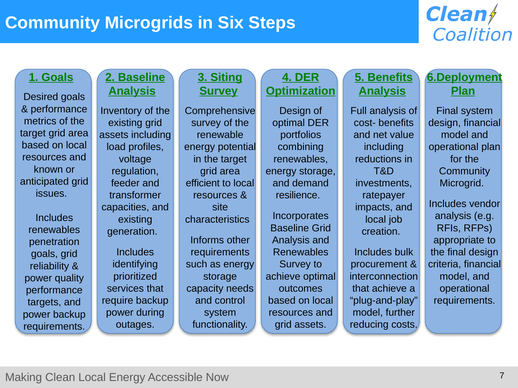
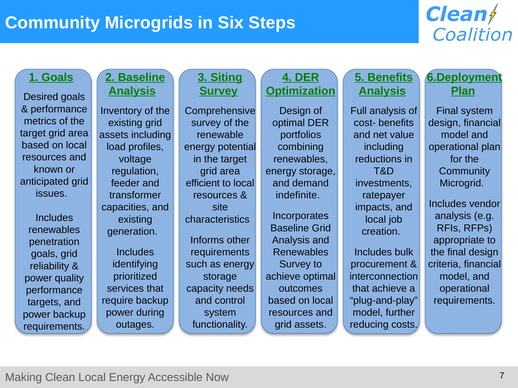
resilience: resilience -> indefinite
